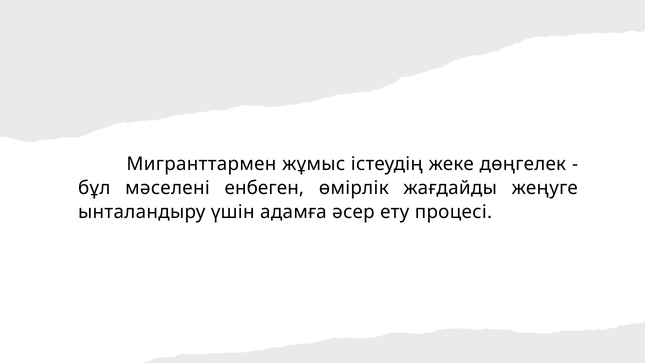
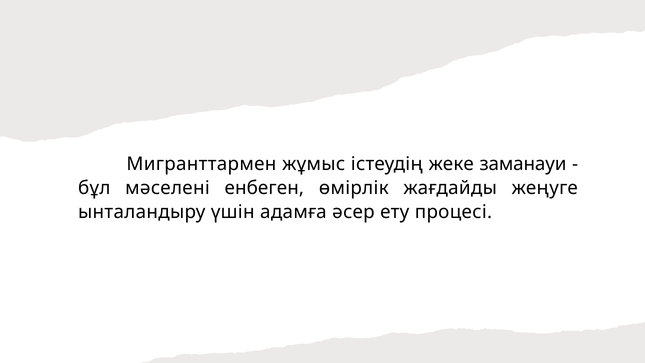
дөңгелек: дөңгелек -> заманауи
